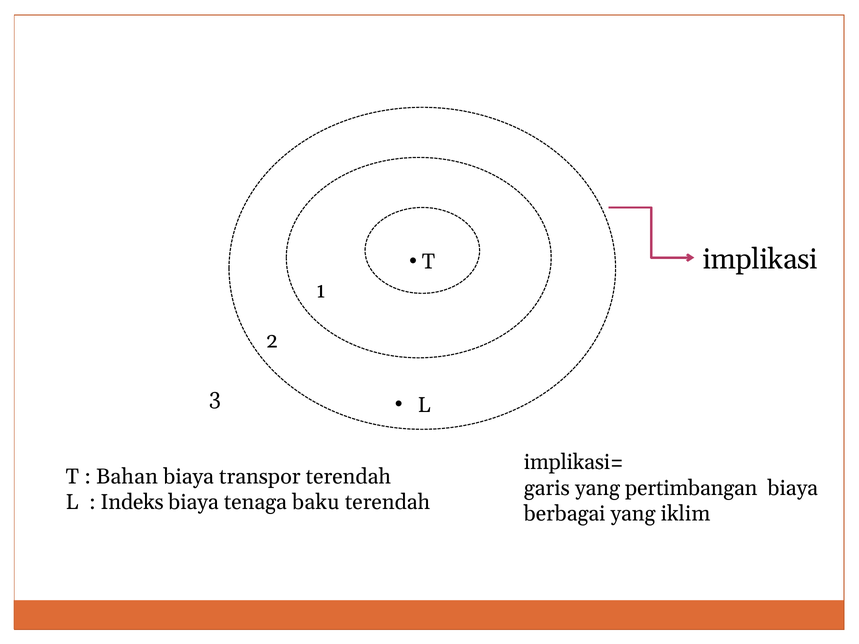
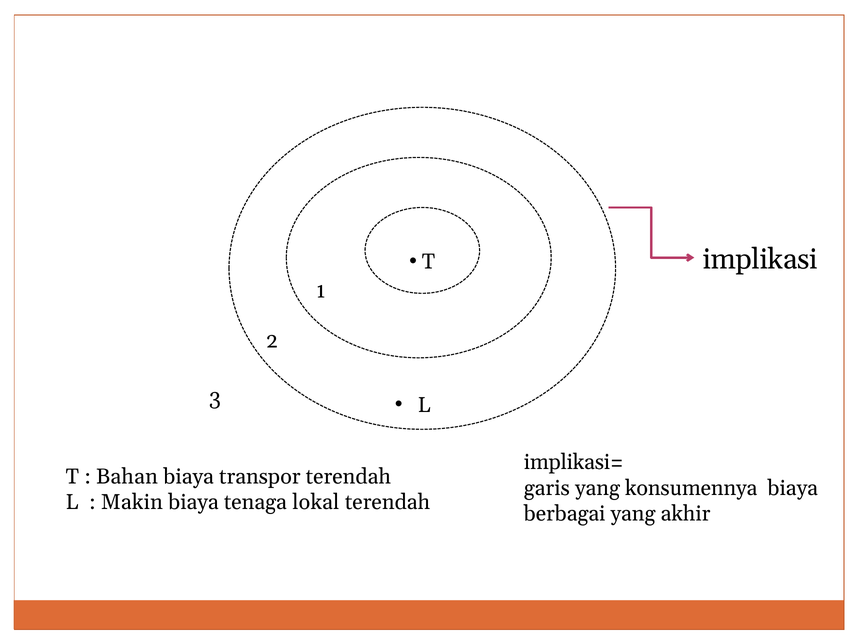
pertimbangan: pertimbangan -> konsumennya
Indeks: Indeks -> Makin
baku: baku -> lokal
iklim: iklim -> akhir
